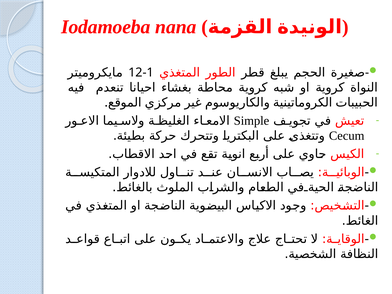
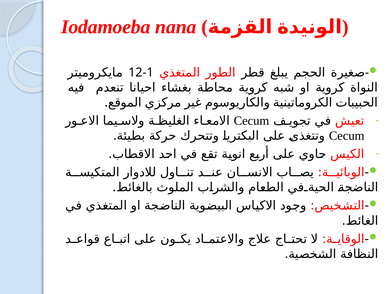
Simple at (252, 121): Simple -> Cecum
